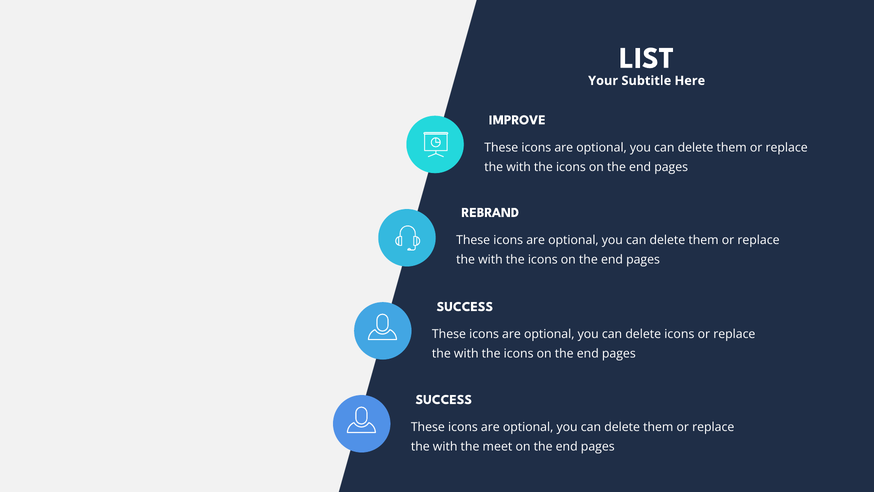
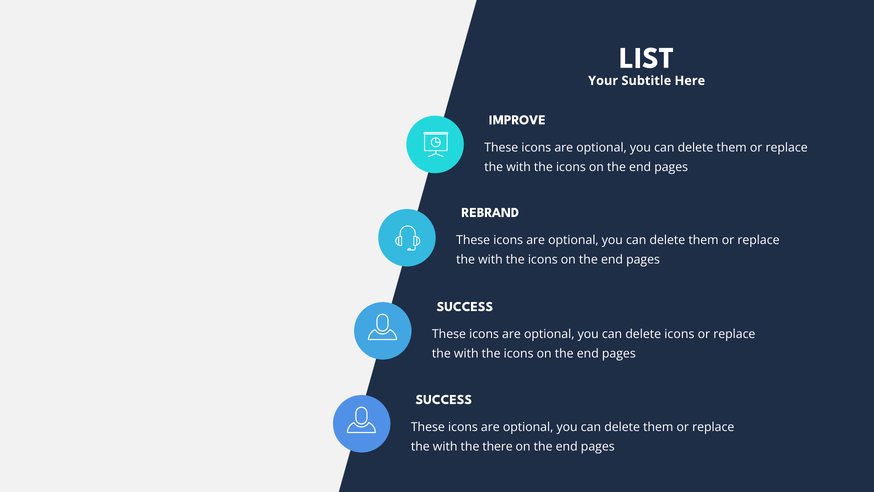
meet: meet -> there
